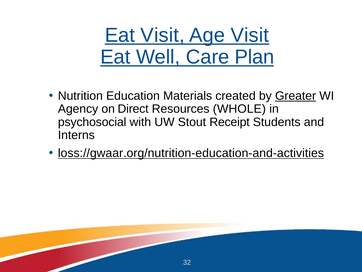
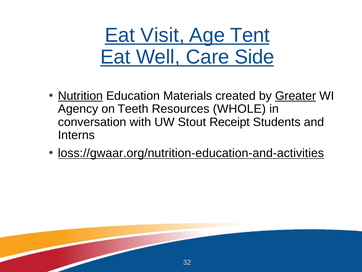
Age Visit: Visit -> Tent
Plan: Plan -> Side
Nutrition underline: none -> present
Direct: Direct -> Teeth
psychosocial: psychosocial -> conversation
